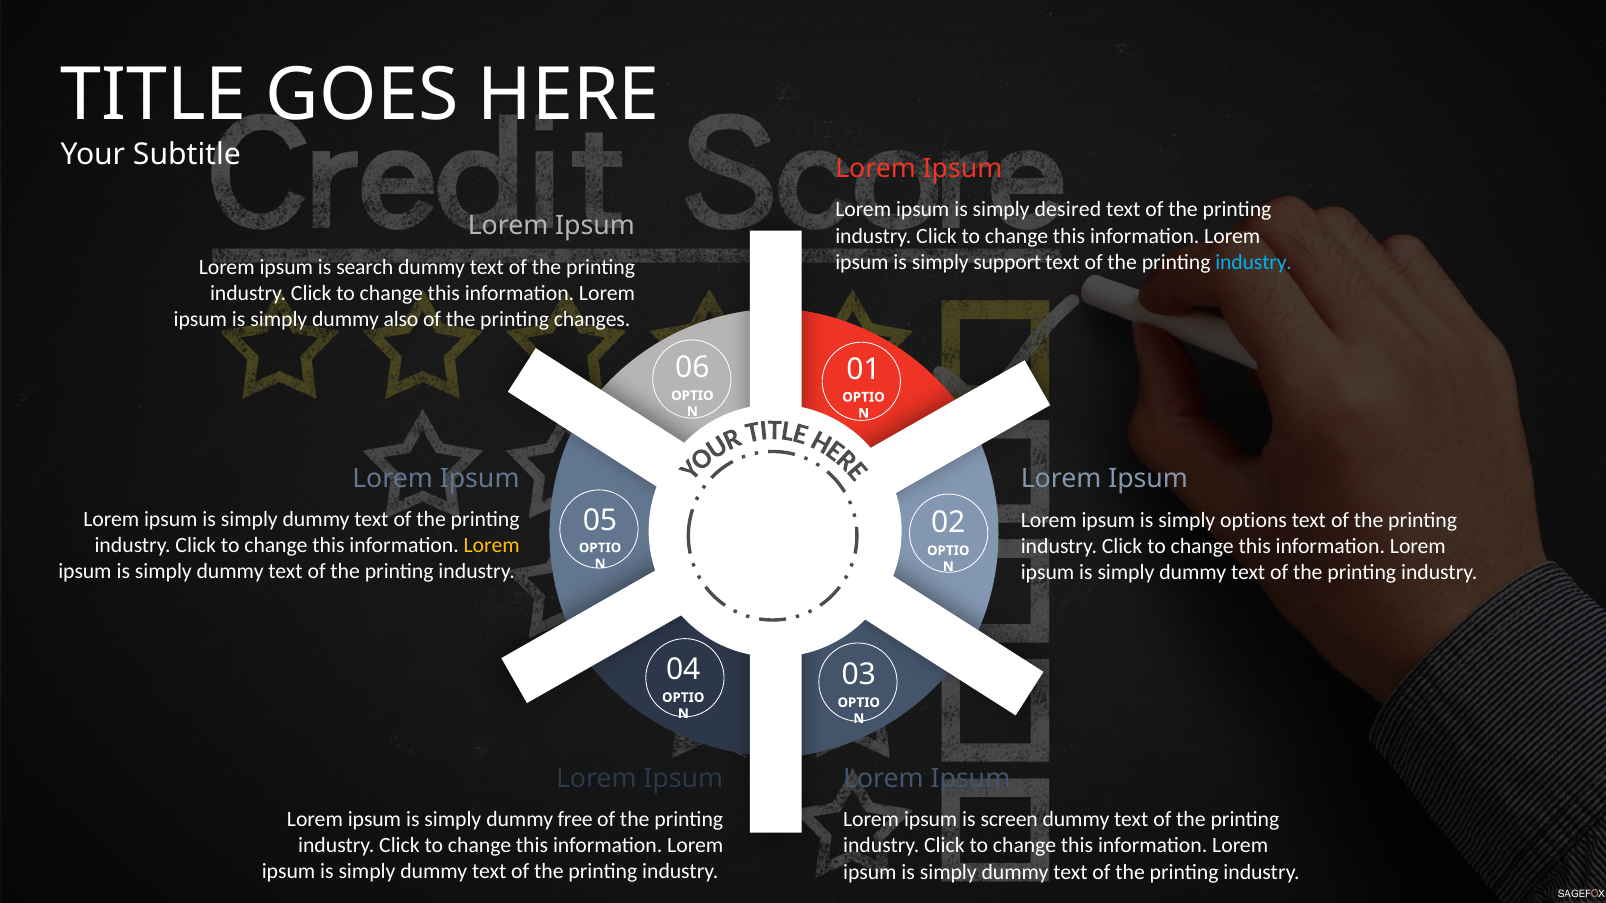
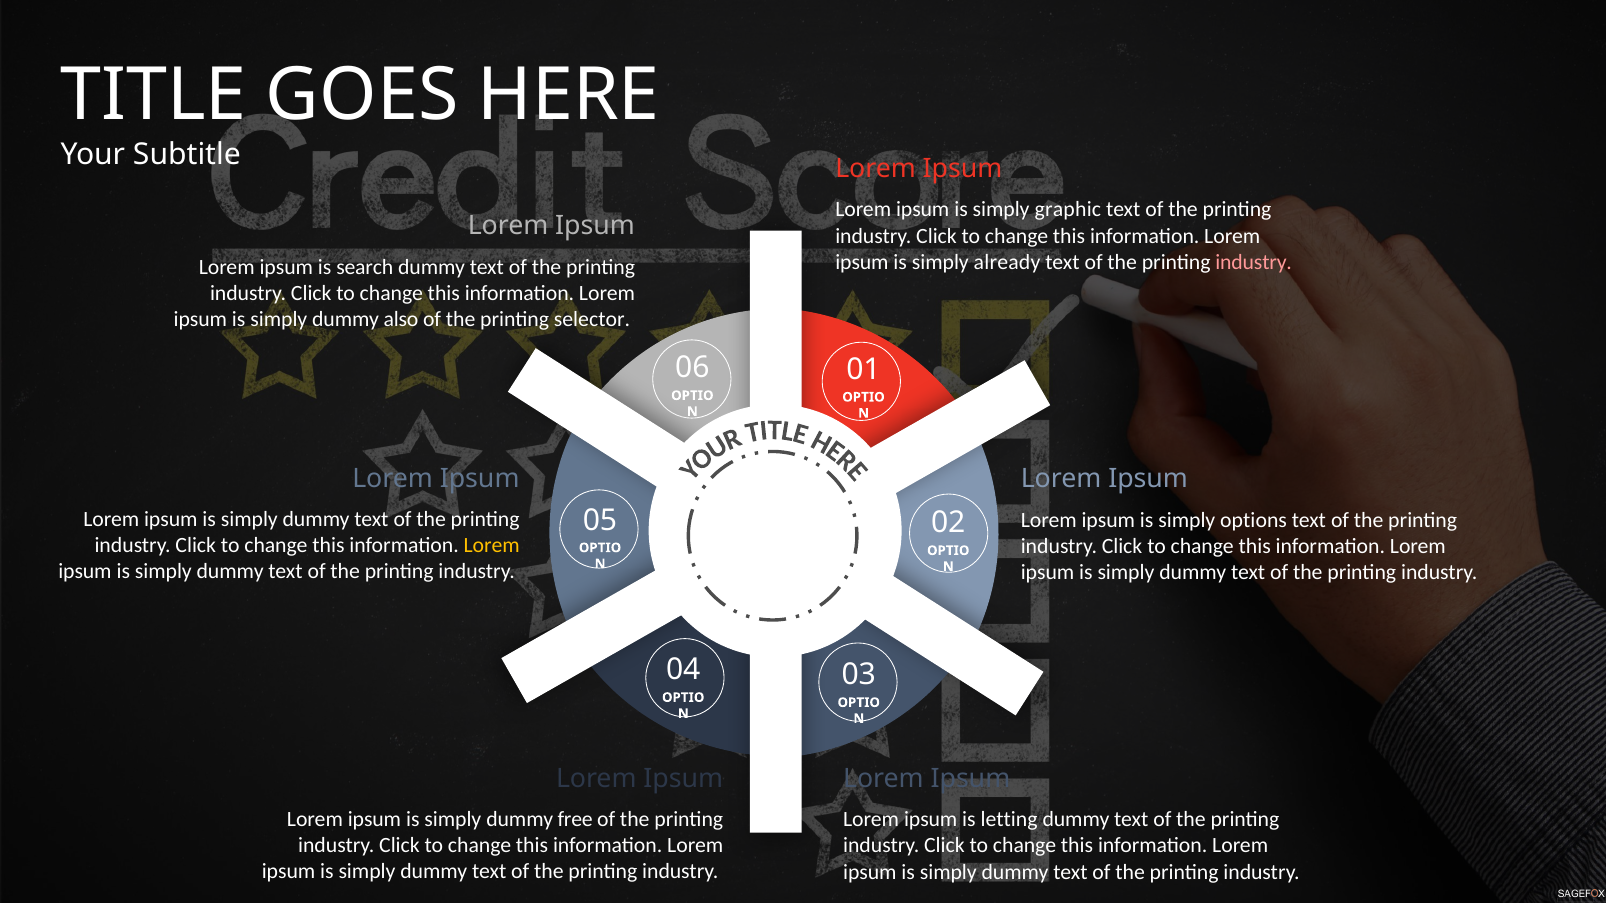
desired: desired -> graphic
support: support -> already
industry at (1254, 262) colour: light blue -> pink
changes: changes -> selector
screen: screen -> letting
